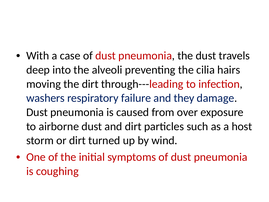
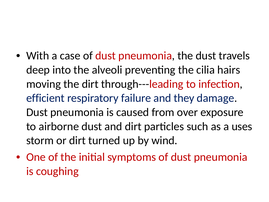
washers: washers -> efficient
host: host -> uses
